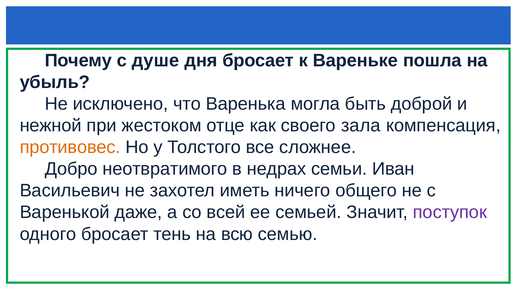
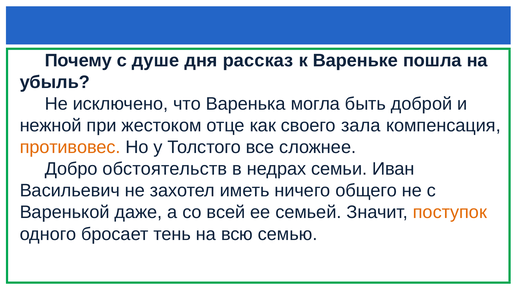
дня бросает: бросает -> рассказ
неотвратимого: неотвратимого -> обстоятельств
поступок colour: purple -> orange
